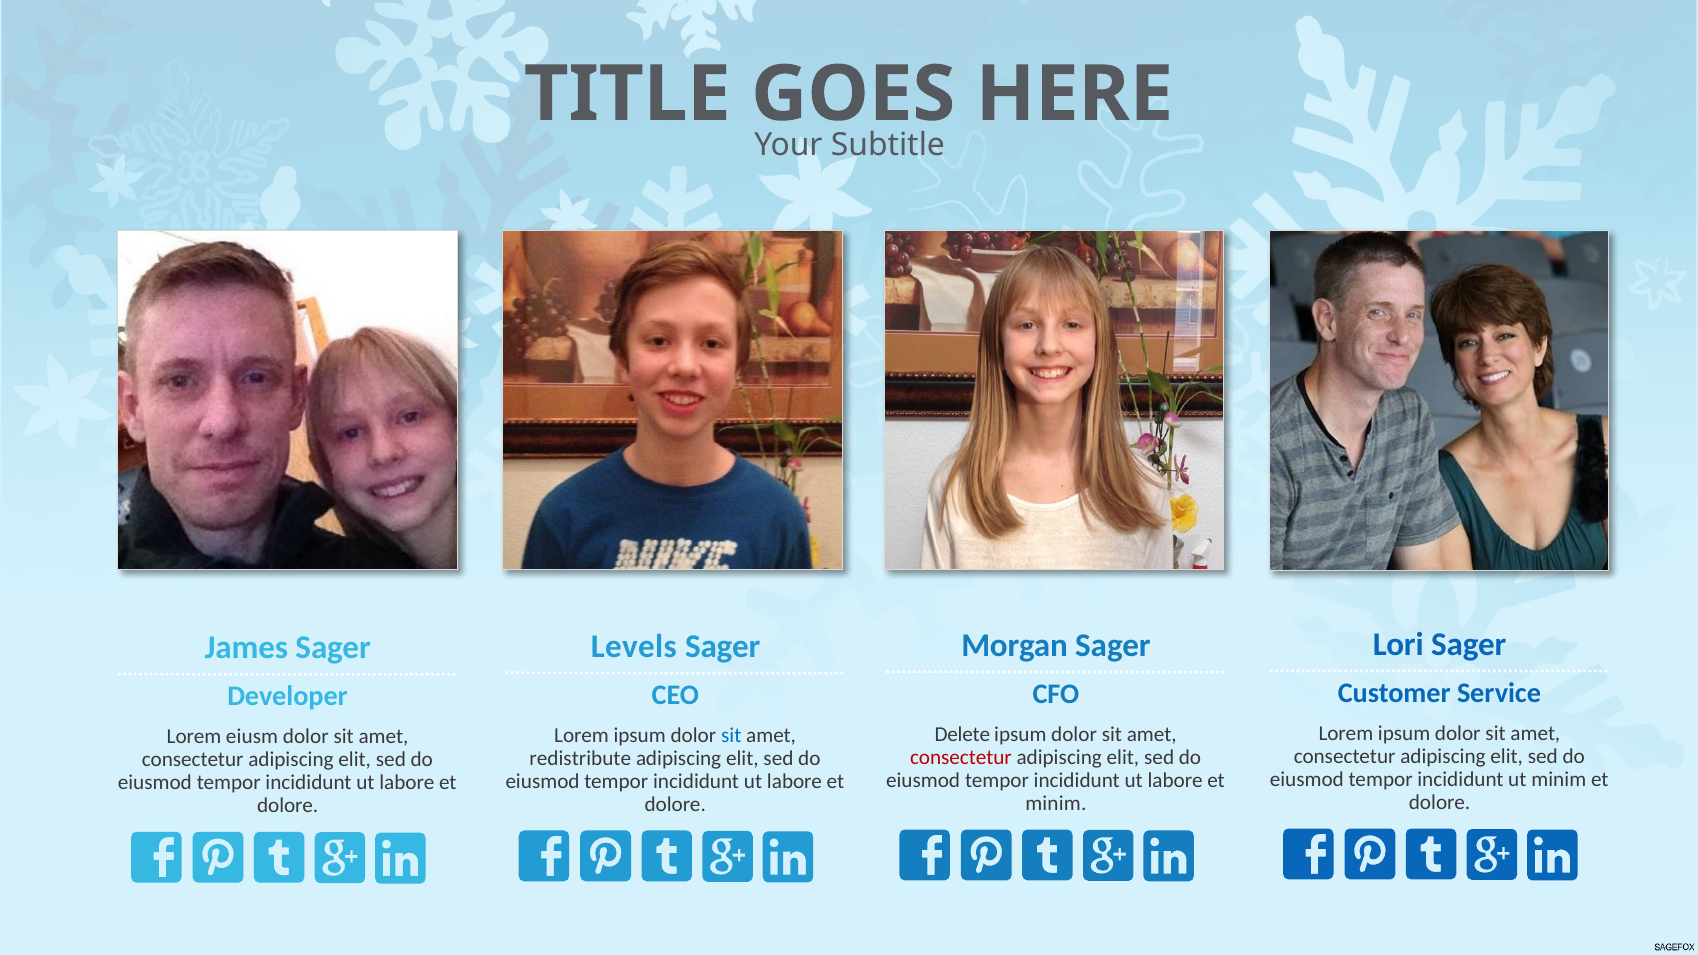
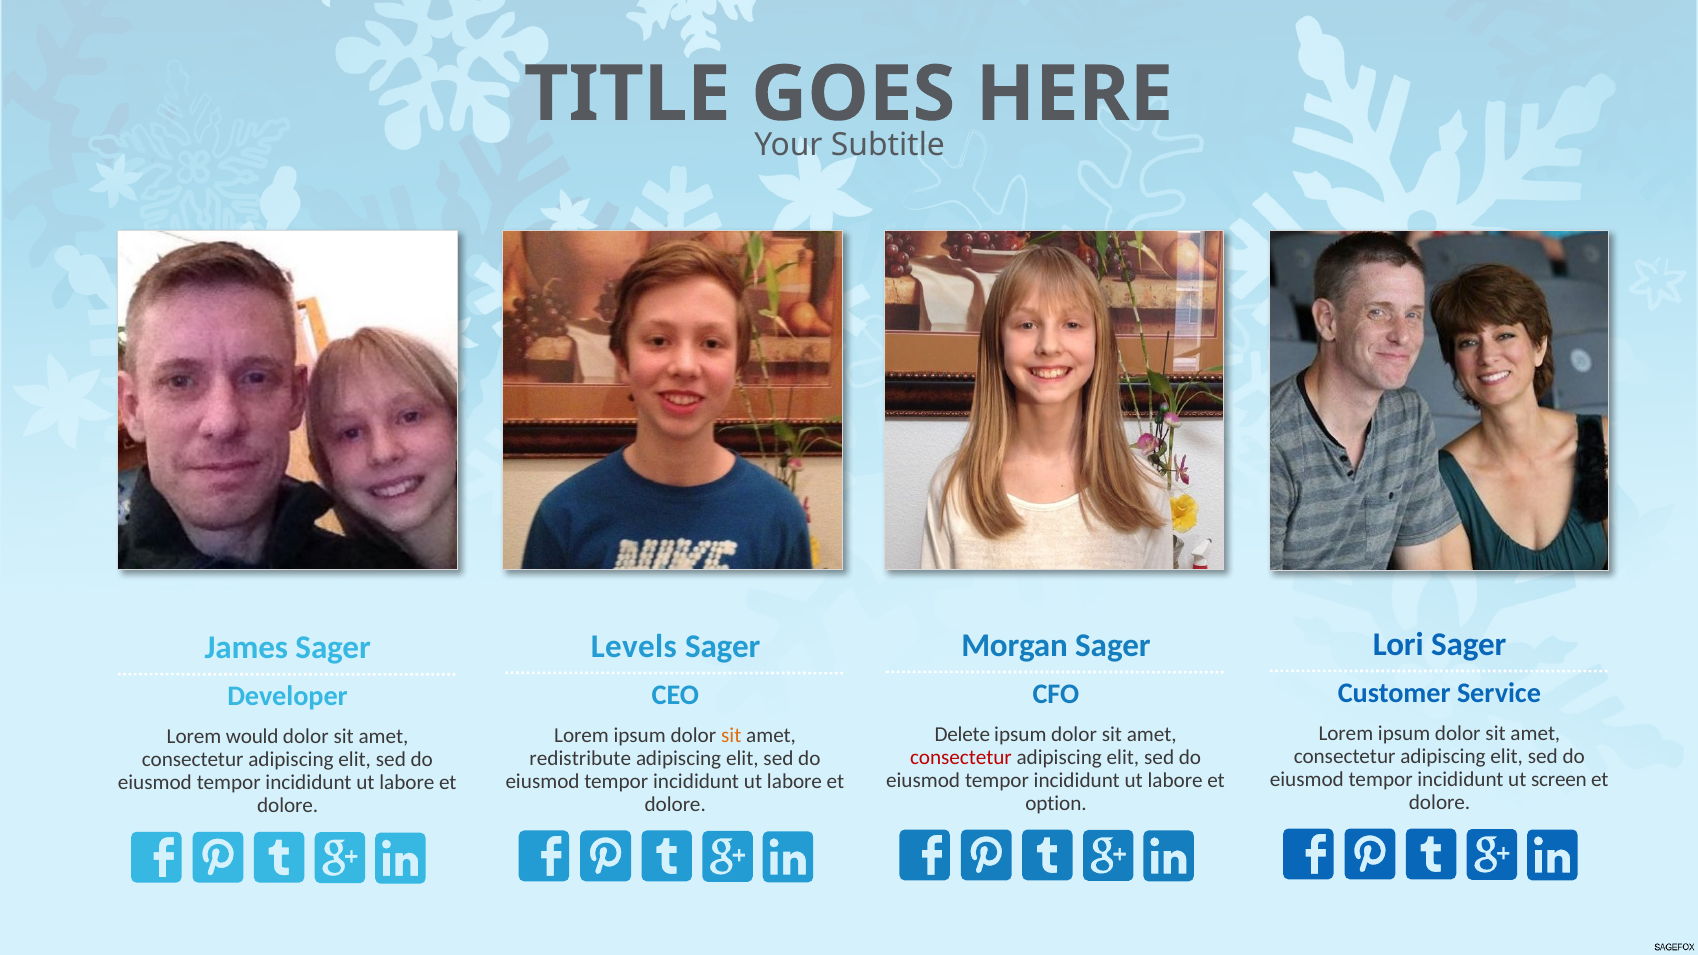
sit at (731, 735) colour: blue -> orange
eiusm: eiusm -> would
ut minim: minim -> screen
minim at (1056, 803): minim -> option
